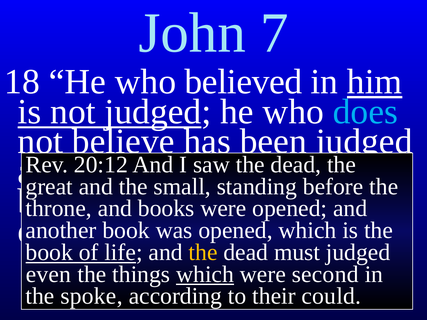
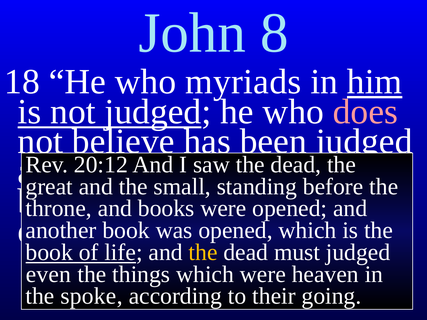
7: 7 -> 8
who believed: believed -> myriads
does colour: light blue -> pink
which at (205, 274) underline: present -> none
second: second -> heaven
could: could -> going
